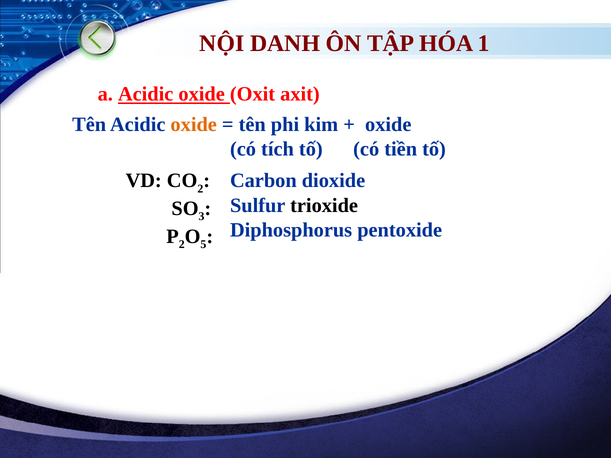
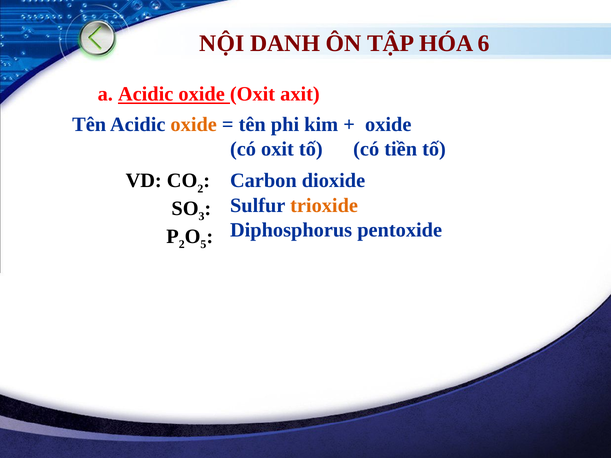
1: 1 -> 6
có tích: tích -> oxit
trioxide colour: black -> orange
